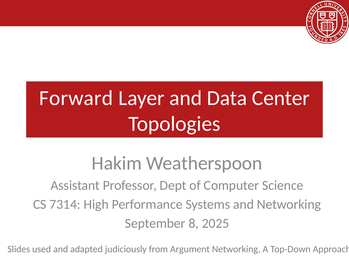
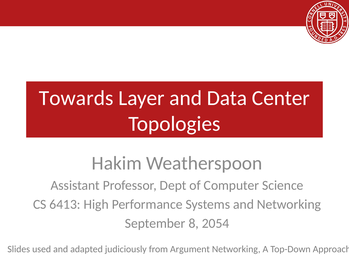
Forward: Forward -> Towards
7314: 7314 -> 6413
2025: 2025 -> 2054
